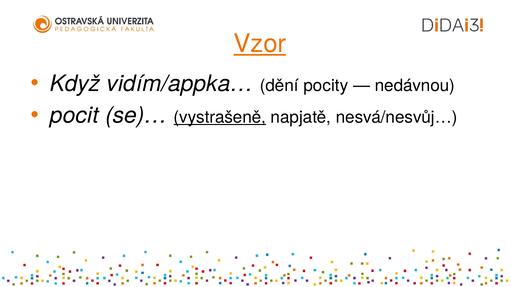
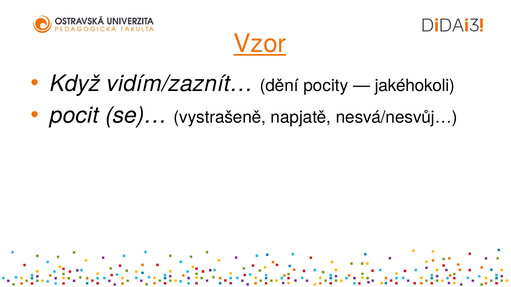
vidím/appka…: vidím/appka… -> vidím/zaznít…
nedávnou: nedávnou -> jakéhokoli
vystrašeně underline: present -> none
